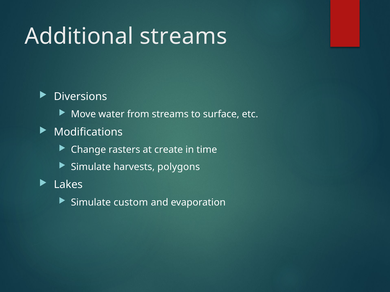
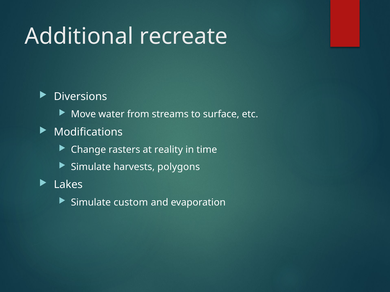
Additional streams: streams -> recreate
create: create -> reality
